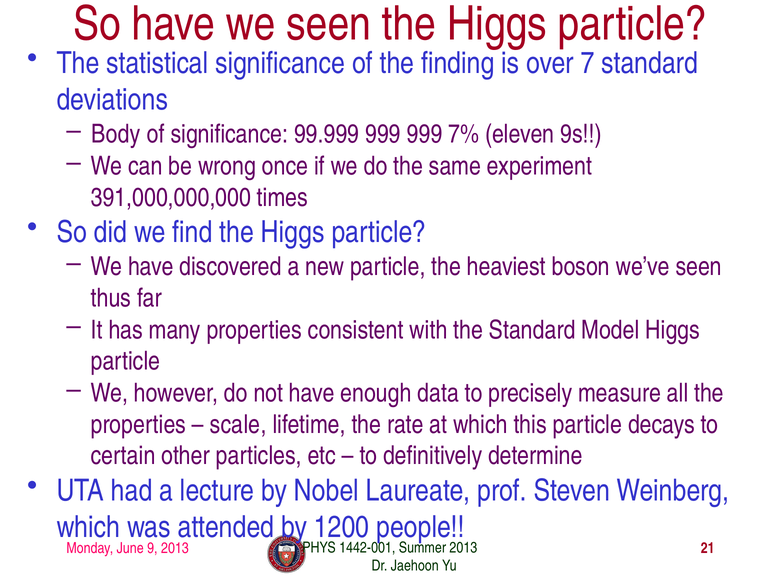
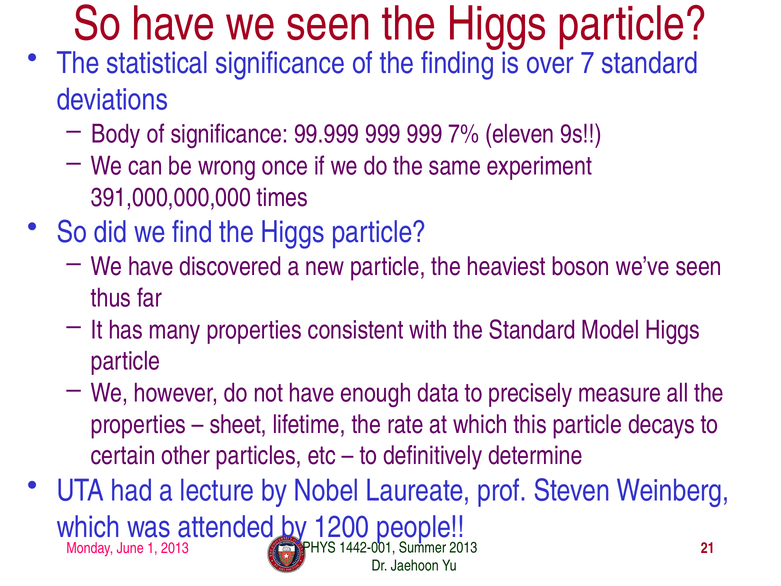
scale: scale -> sheet
9: 9 -> 1
